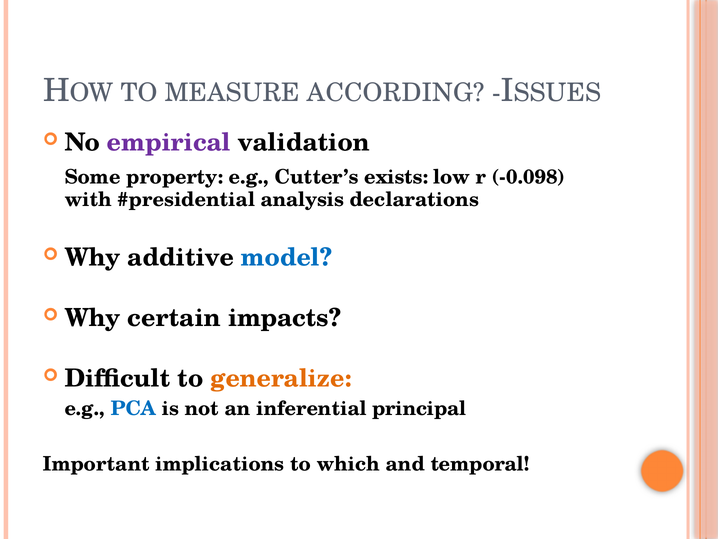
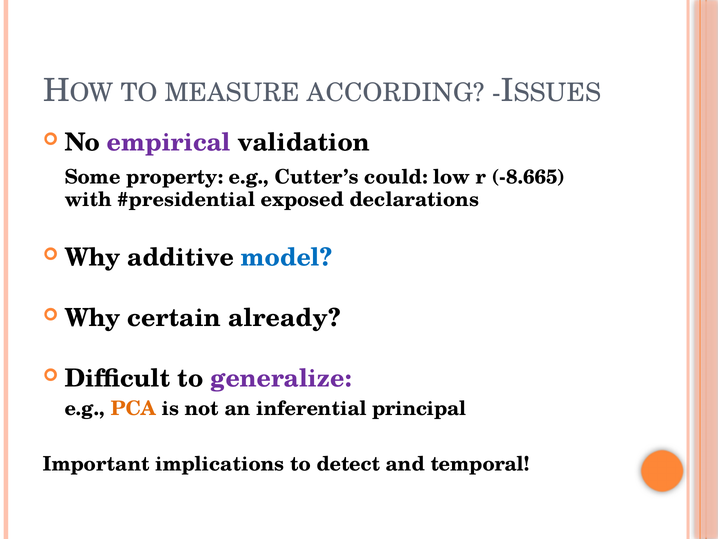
exists: exists -> could
-0.098: -0.098 -> -8.665
analysis: analysis -> exposed
impacts: impacts -> already
generalize colour: orange -> purple
PCA colour: blue -> orange
which: which -> detect
